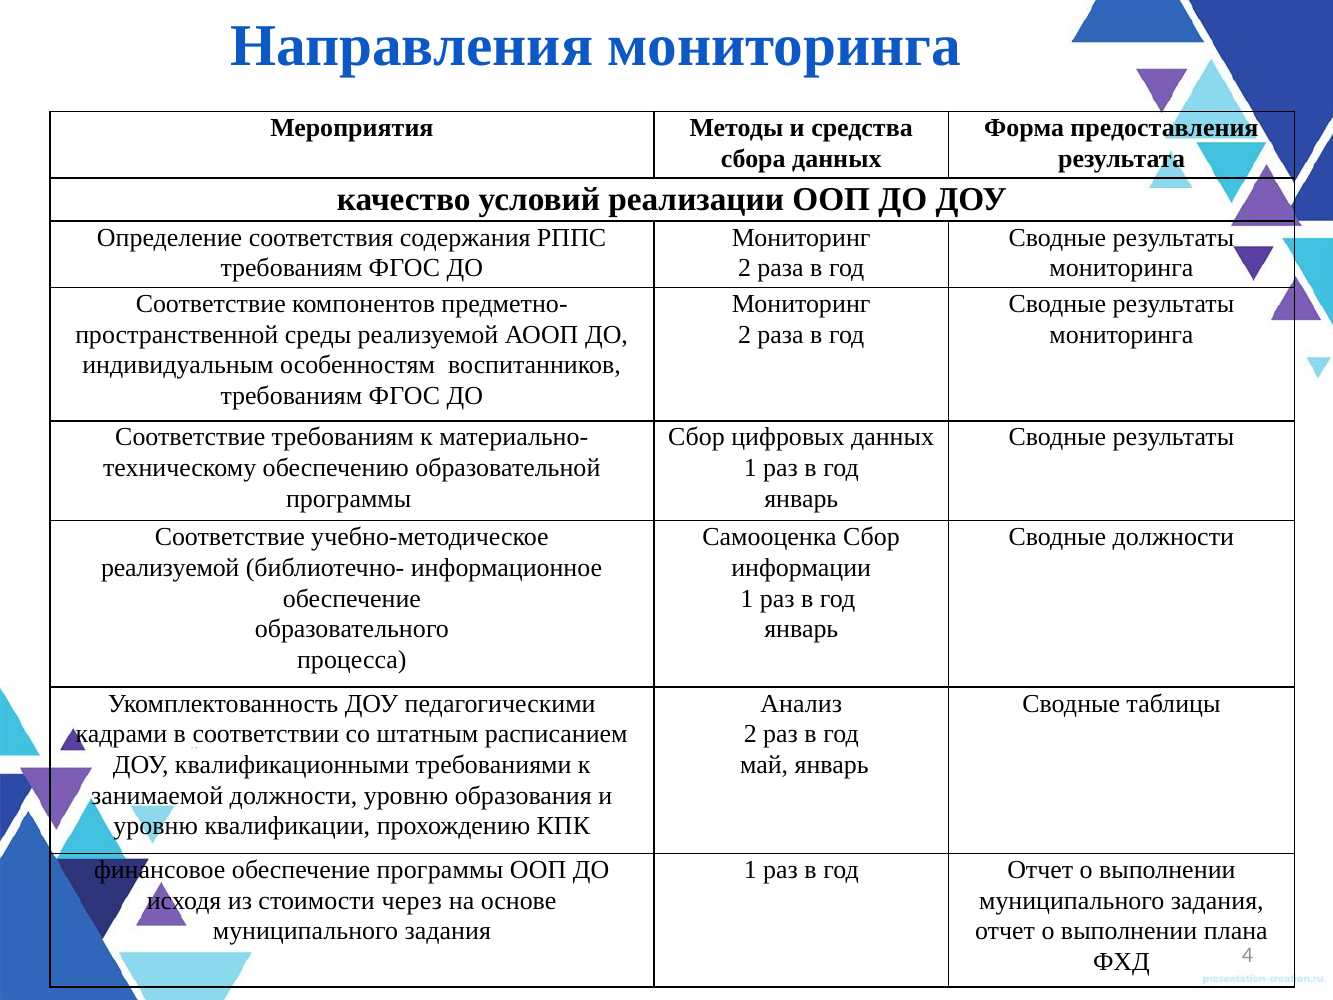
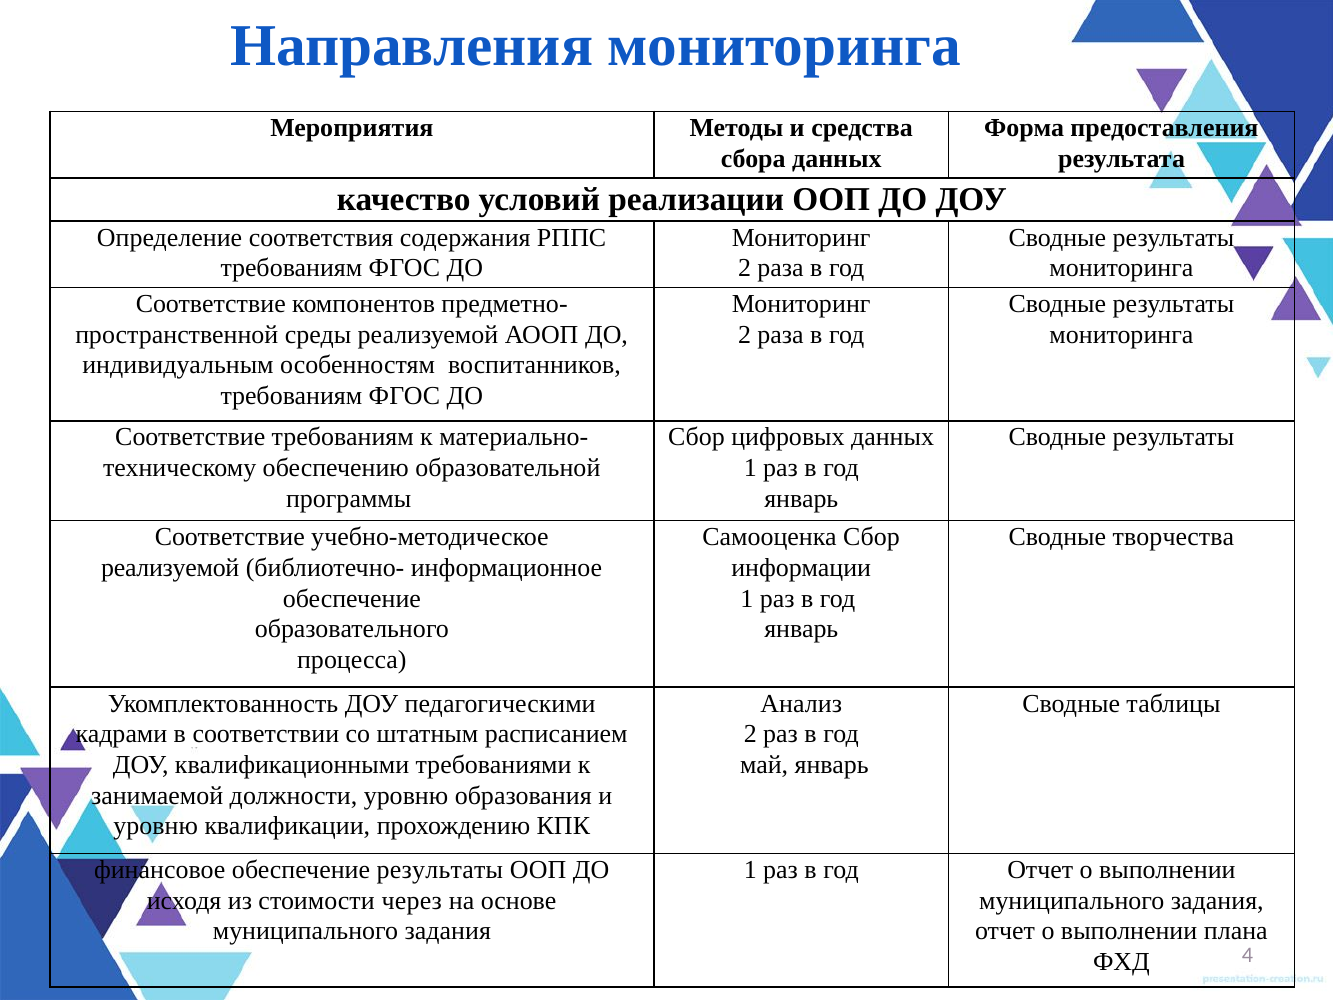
Сводные должности: должности -> творчества
обеспечение программы: программы -> результаты
